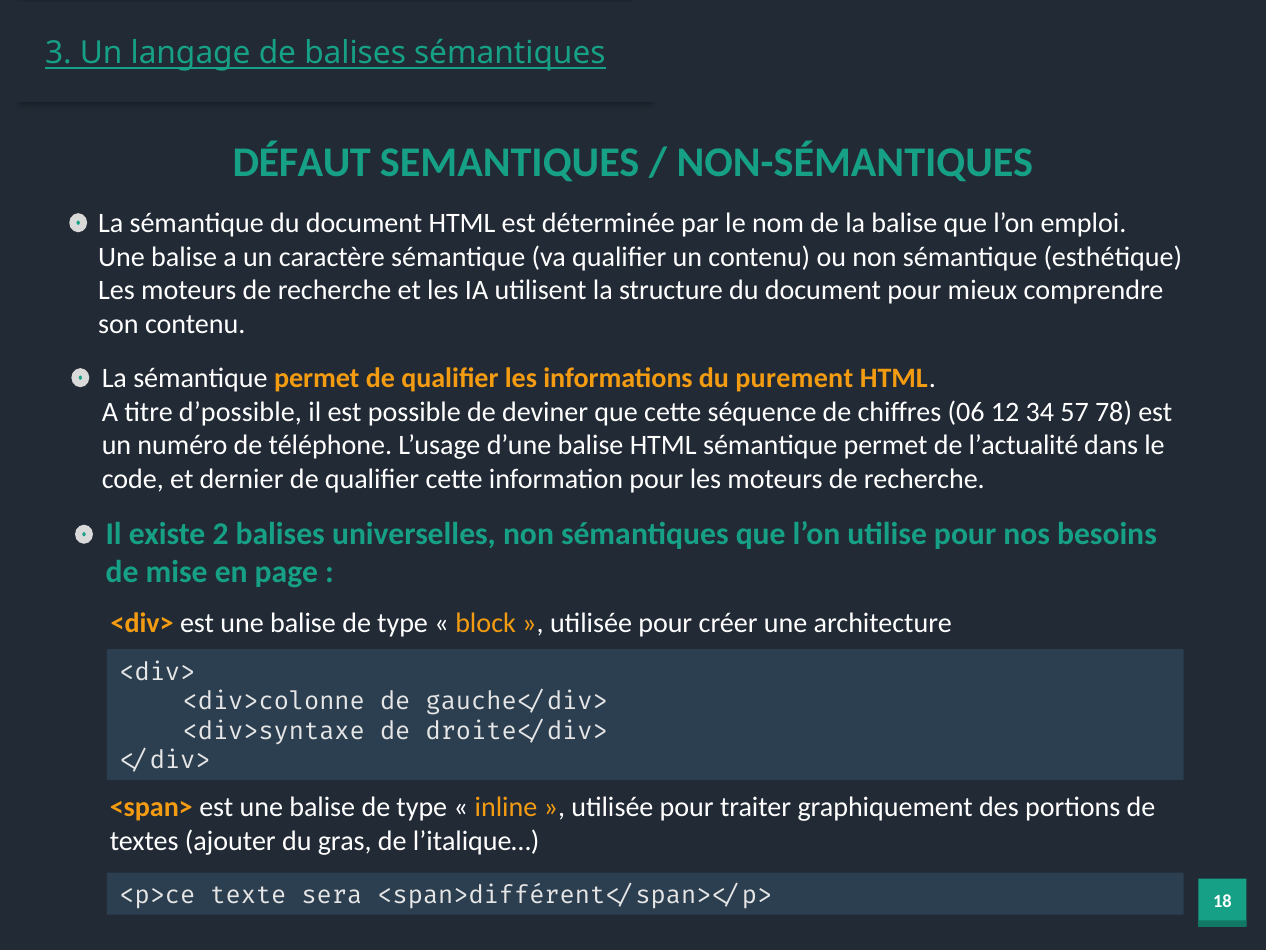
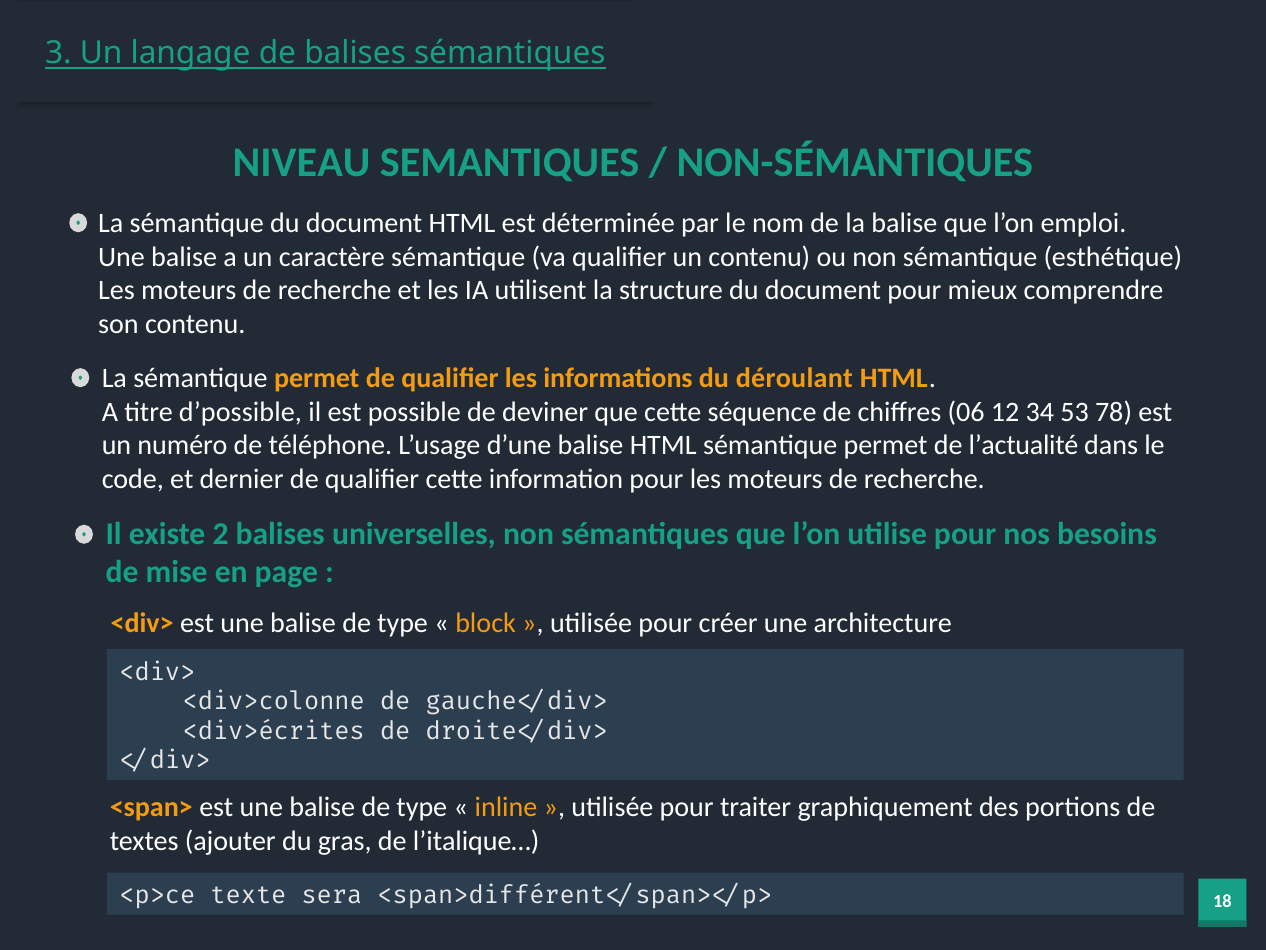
DÉFAUT: DÉFAUT -> NIVEAU
purement: purement -> déroulant
57: 57 -> 53
<div>syntaxe: <div>syntaxe -> <div>écrites
